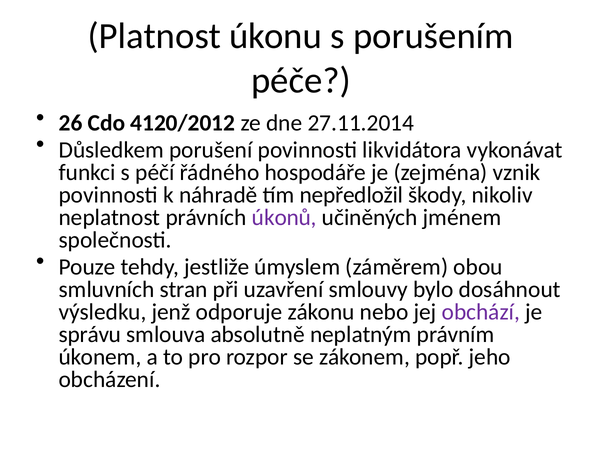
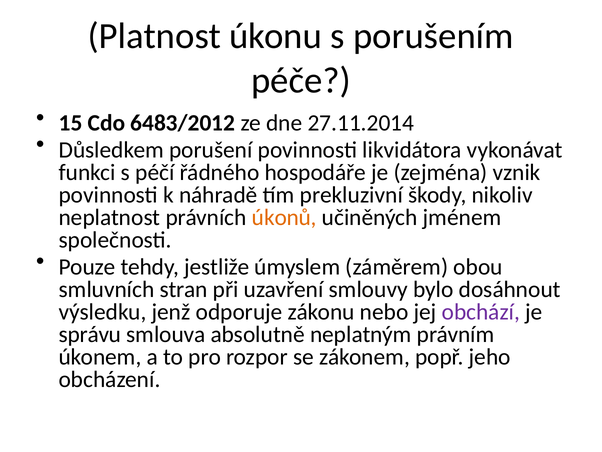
26: 26 -> 15
4120/2012: 4120/2012 -> 6483/2012
nepředložil: nepředložil -> prekluzivní
úkonů colour: purple -> orange
